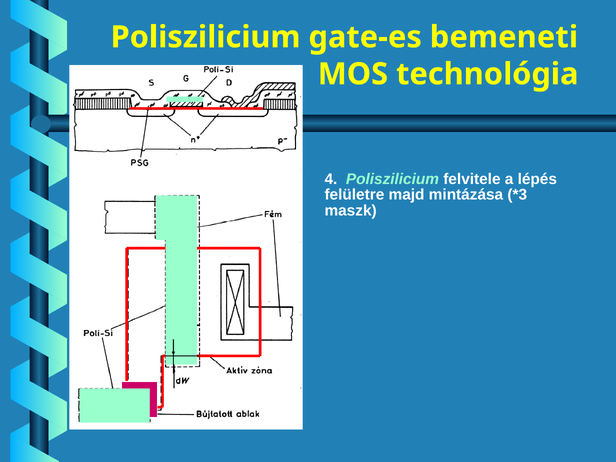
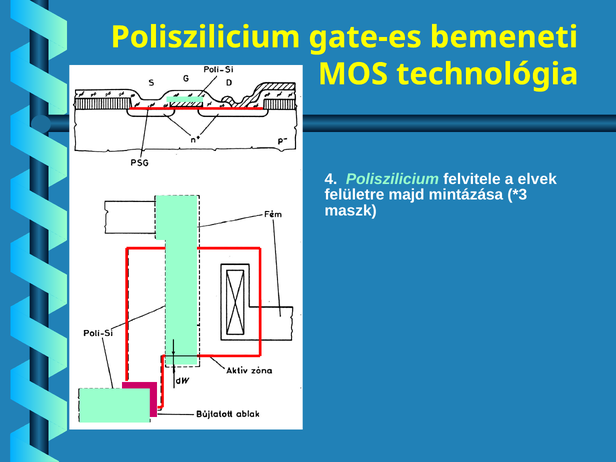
lépés: lépés -> elvek
